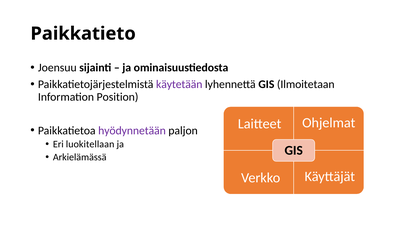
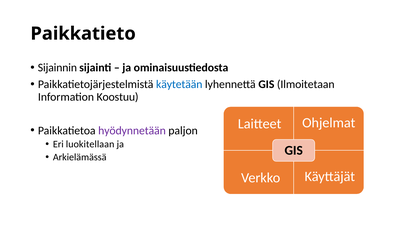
Joensuu: Joensuu -> Sijainnin
käytetään colour: purple -> blue
Position: Position -> Koostuu
